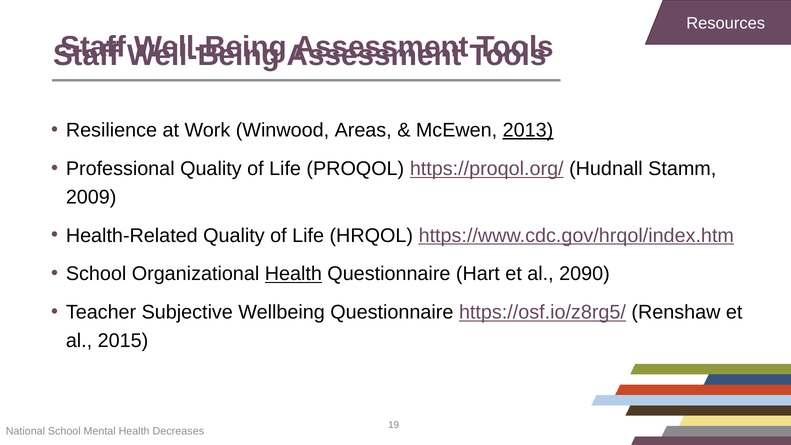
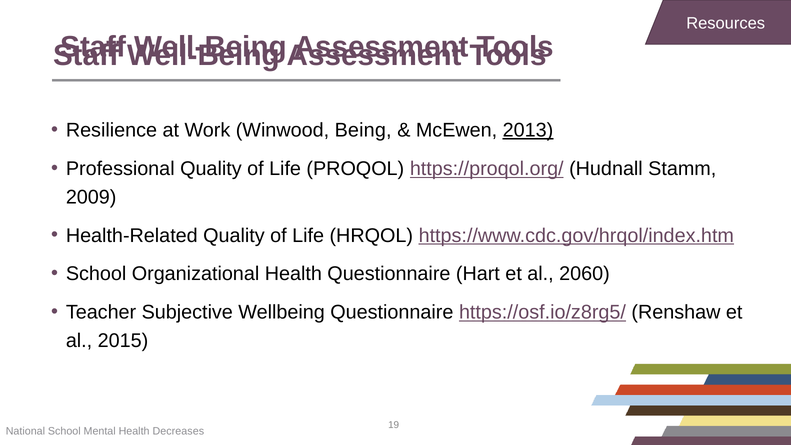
Areas: Areas -> Being
Health at (293, 274) underline: present -> none
2090: 2090 -> 2060
